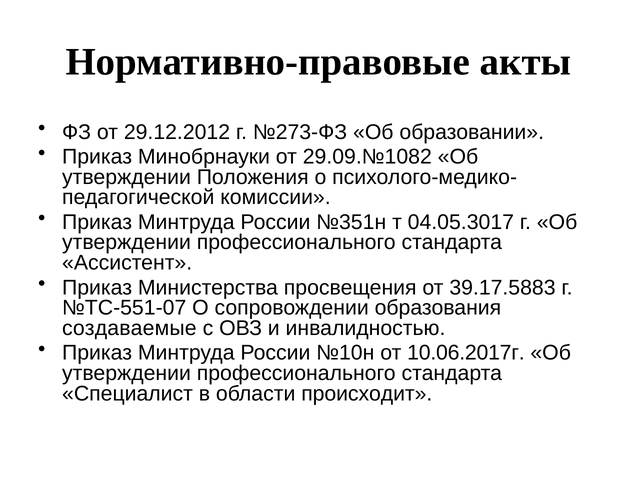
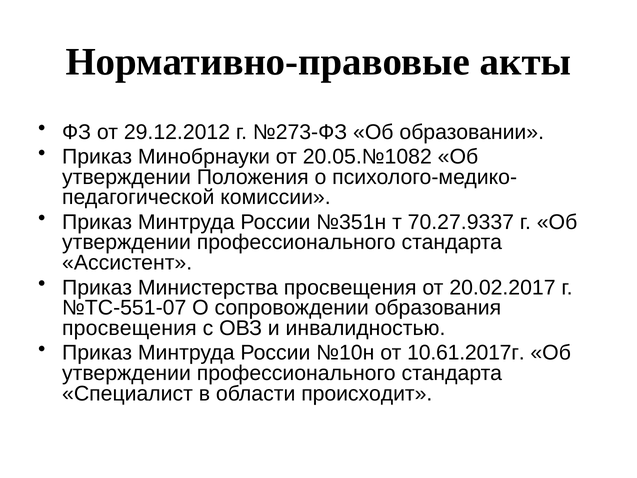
29.09.№1082: 29.09.№1082 -> 20.05.№1082
04.05.3017: 04.05.3017 -> 70.27.9337
39.17.5883: 39.17.5883 -> 20.02.2017
создаваемые at (129, 328): создаваемые -> просвещения
10.06.2017г: 10.06.2017г -> 10.61.2017г
